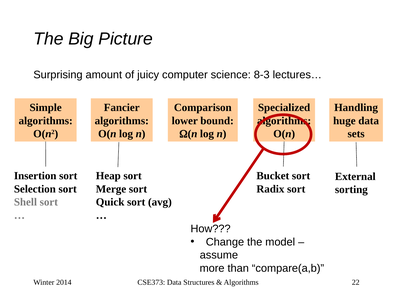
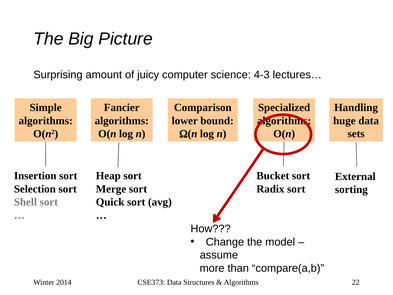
8-3: 8-3 -> 4-3
